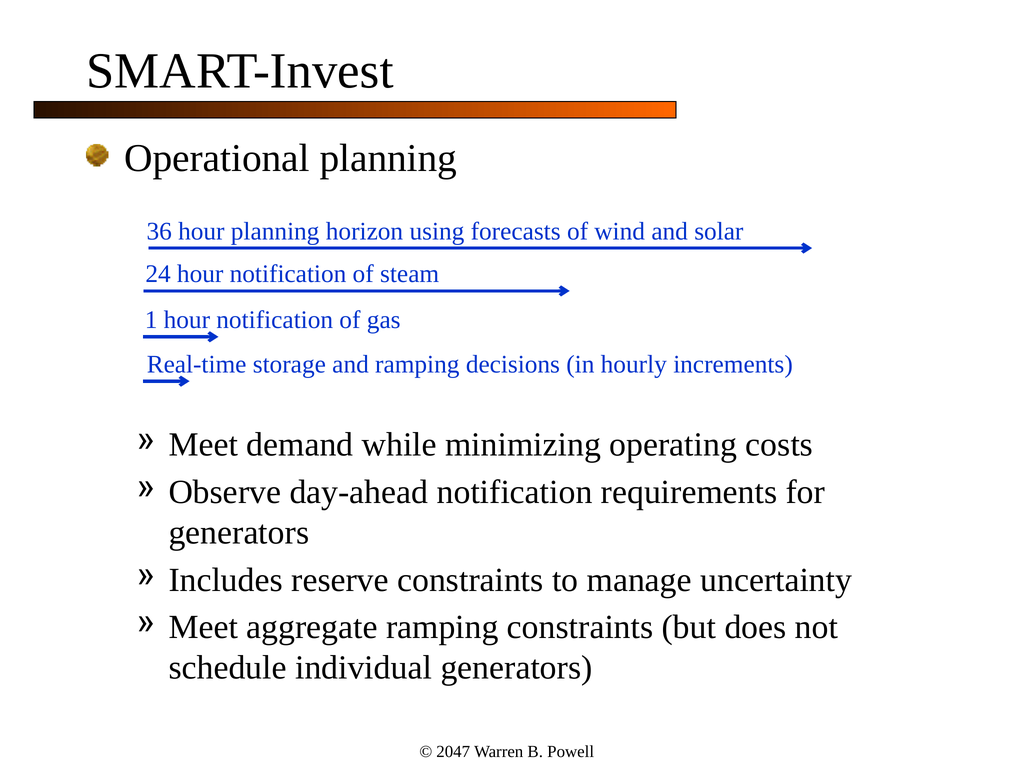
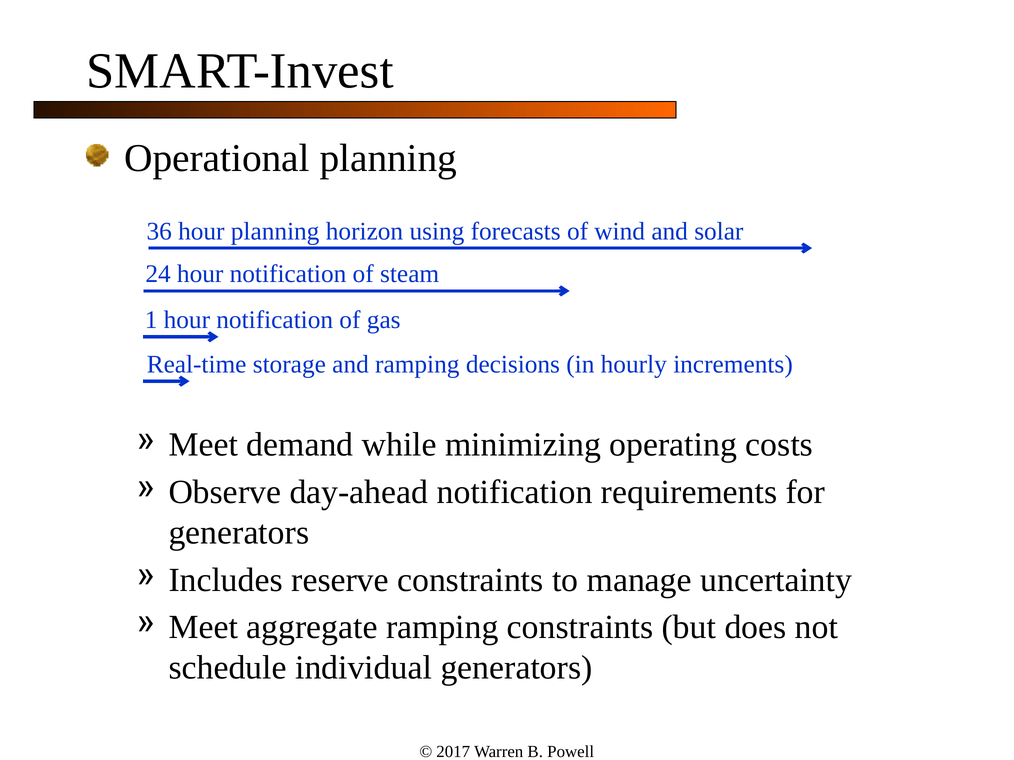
2047: 2047 -> 2017
